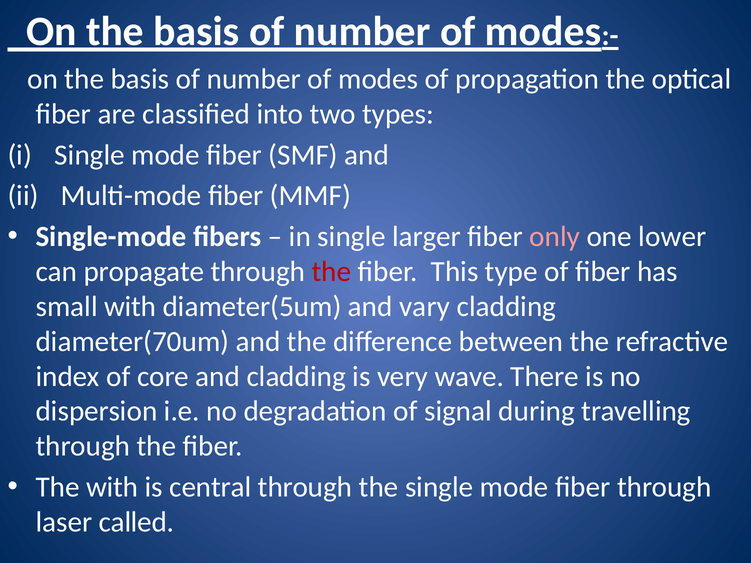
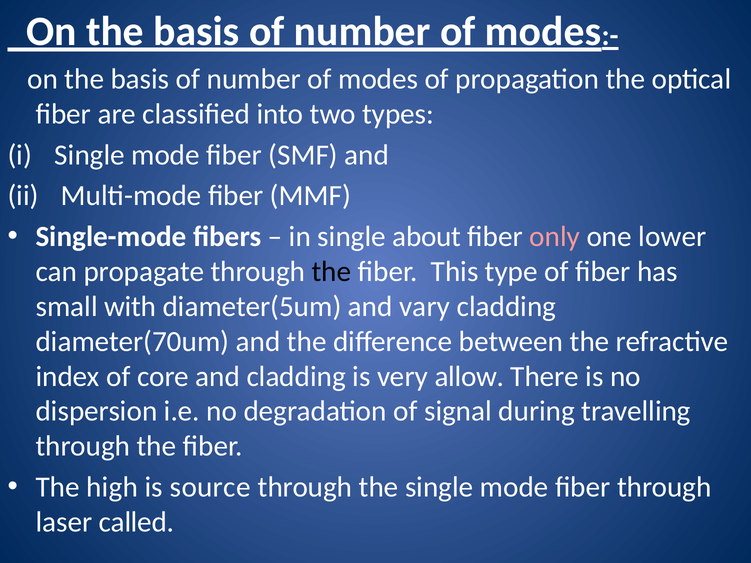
larger: larger -> about
the at (331, 272) colour: red -> black
wave: wave -> allow
The with: with -> high
central: central -> source
